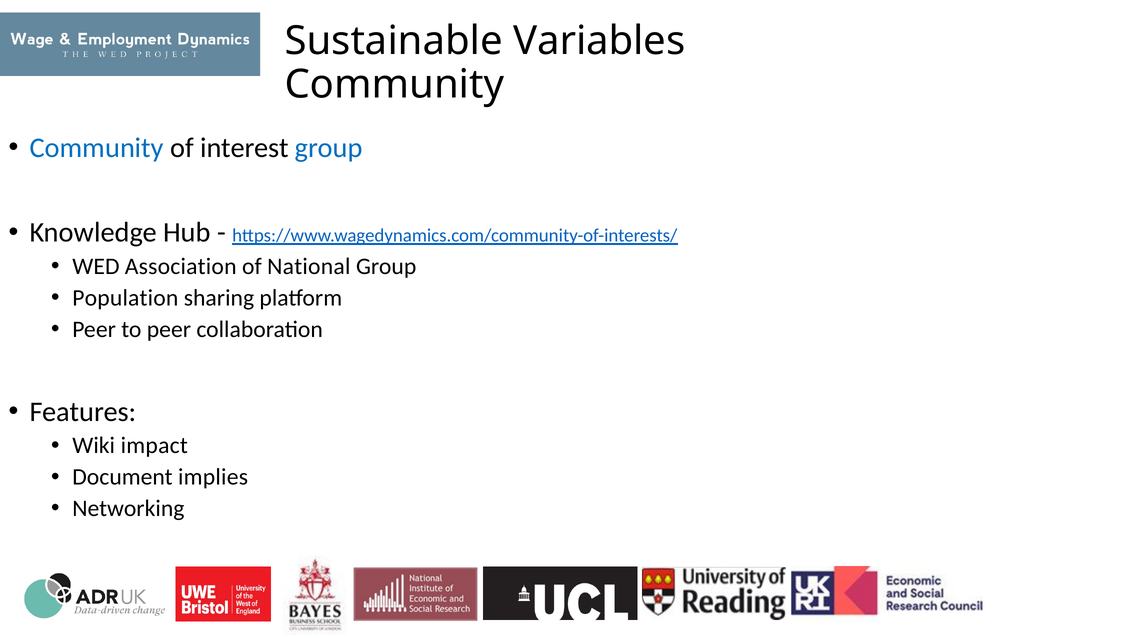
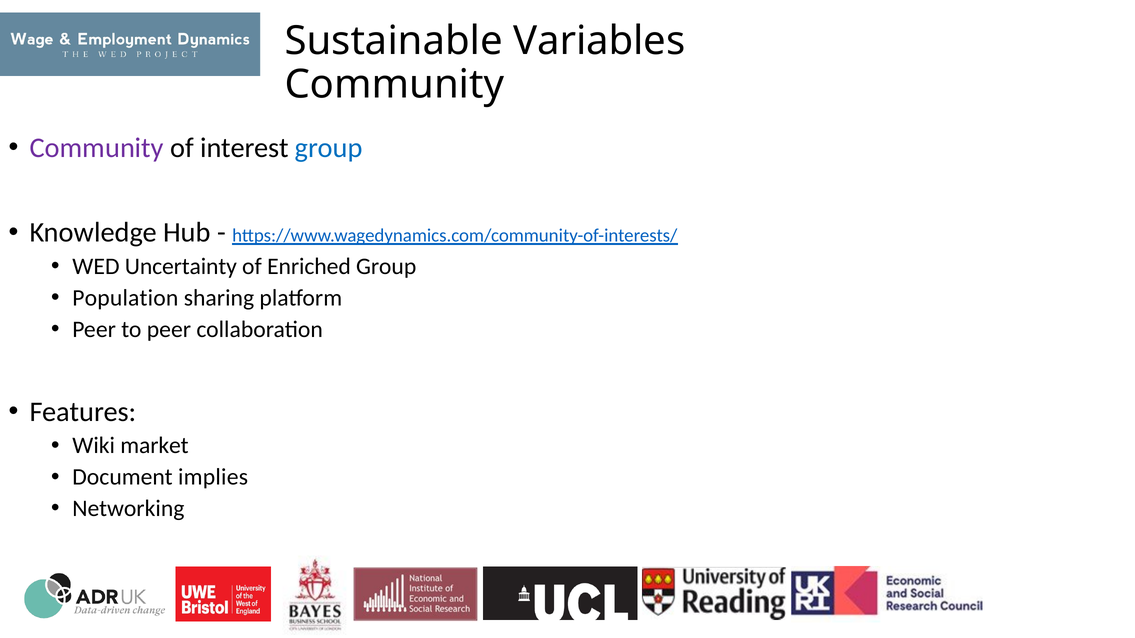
Community at (97, 148) colour: blue -> purple
Association: Association -> Uncertainty
National: National -> Enriched
impact: impact -> market
